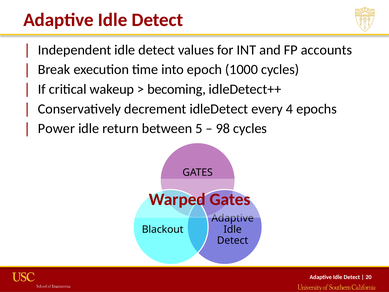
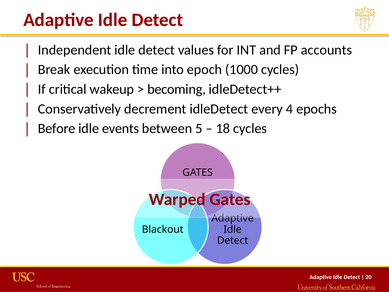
Power: Power -> Before
return: return -> events
98: 98 -> 18
